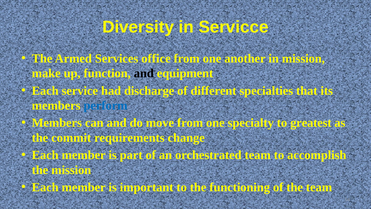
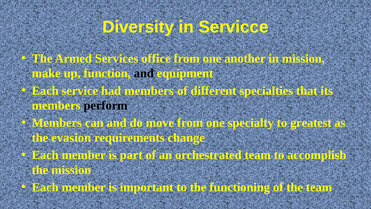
had discharge: discharge -> members
perform colour: blue -> black
commit: commit -> evasion
